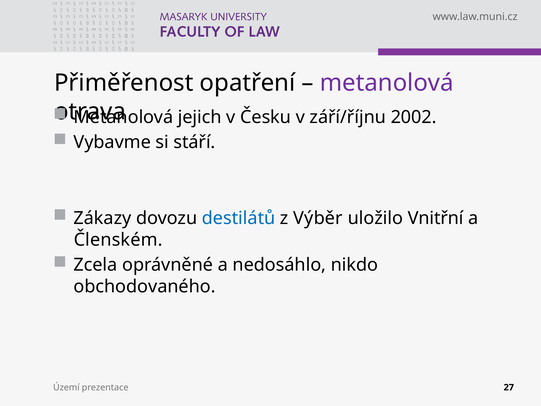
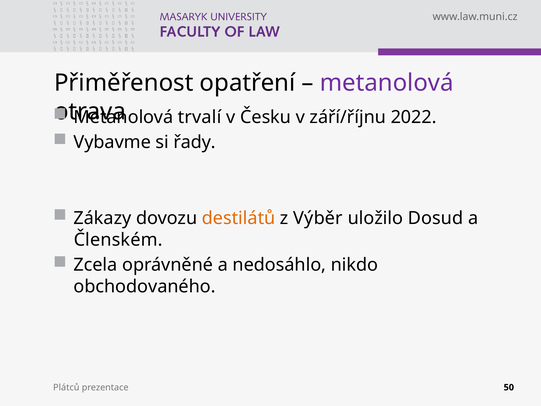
jejich: jejich -> trvalí
2002: 2002 -> 2022
stáří: stáří -> řady
destilátů colour: blue -> orange
Vnitřní: Vnitřní -> Dosud
Území: Území -> Plátců
27: 27 -> 50
